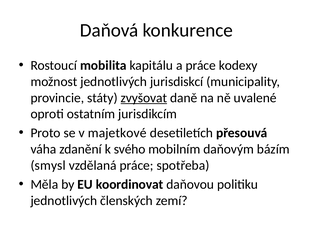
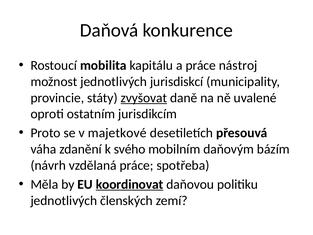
kodexy: kodexy -> nástroj
smysl: smysl -> návrh
koordinovat underline: none -> present
